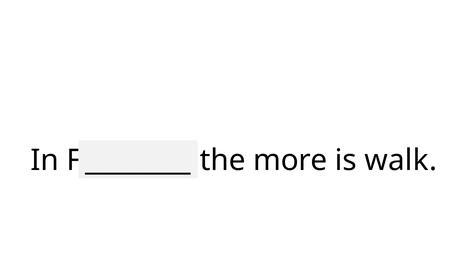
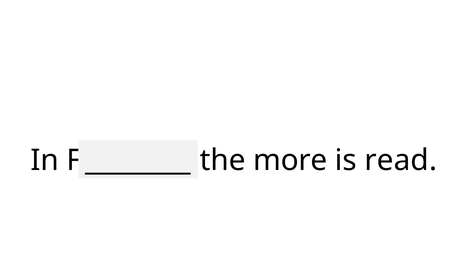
walk: walk -> read
